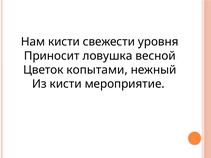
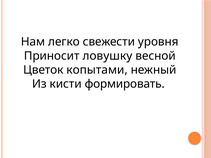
Нам кисти: кисти -> легко
ловушка: ловушка -> ловушку
мероприятие: мероприятие -> формировать
